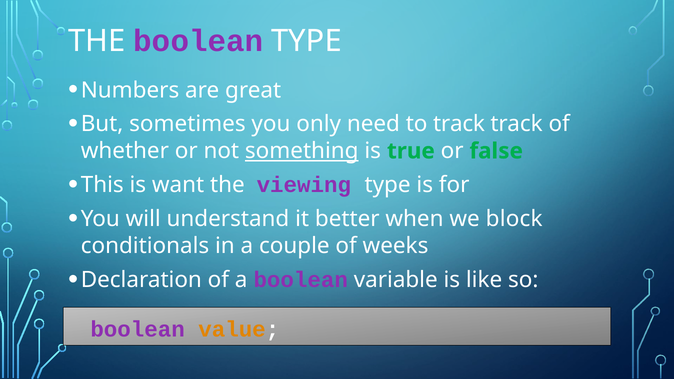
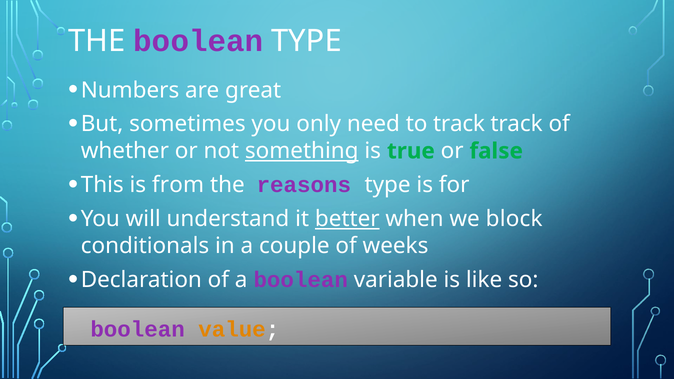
want: want -> from
viewing: viewing -> reasons
better underline: none -> present
